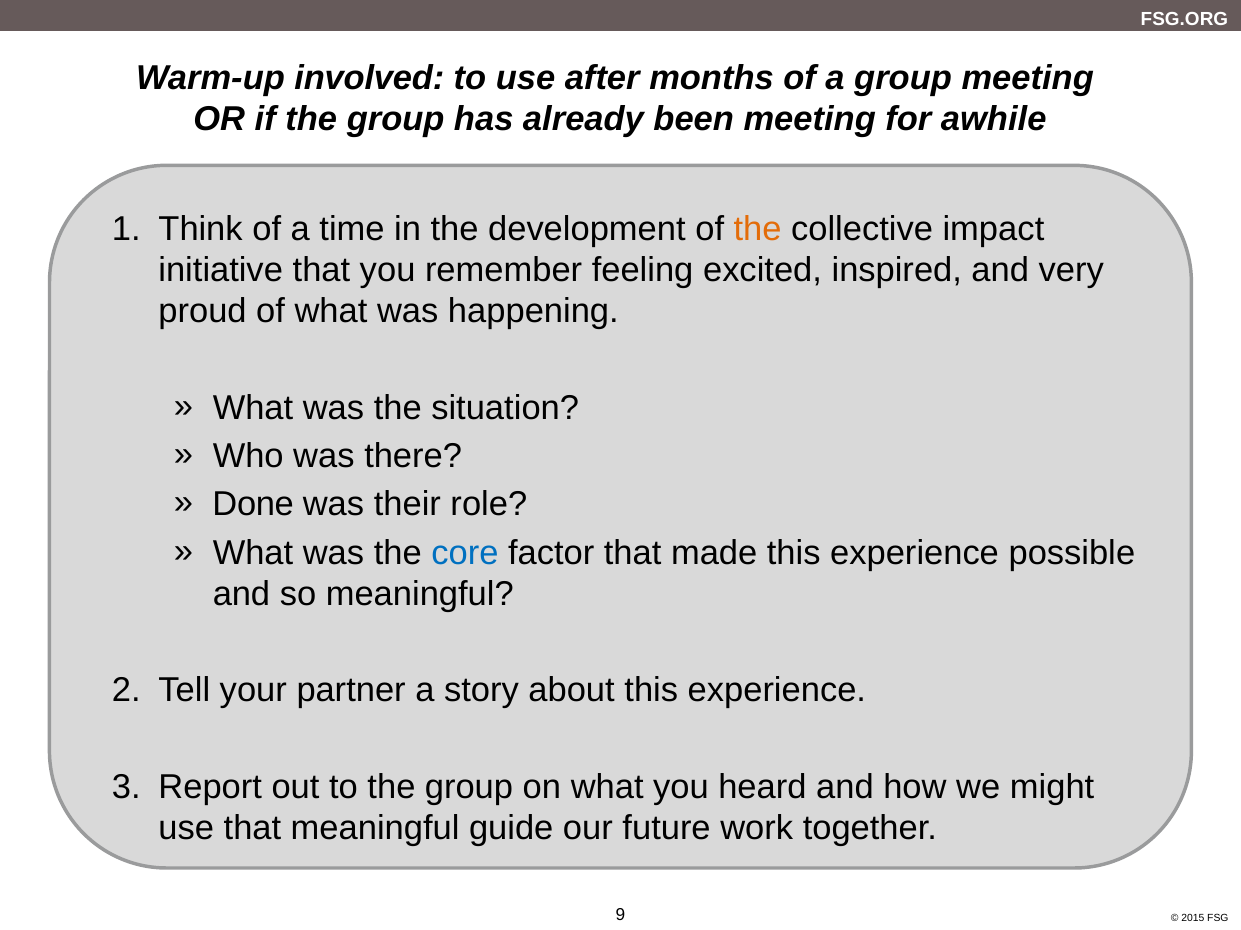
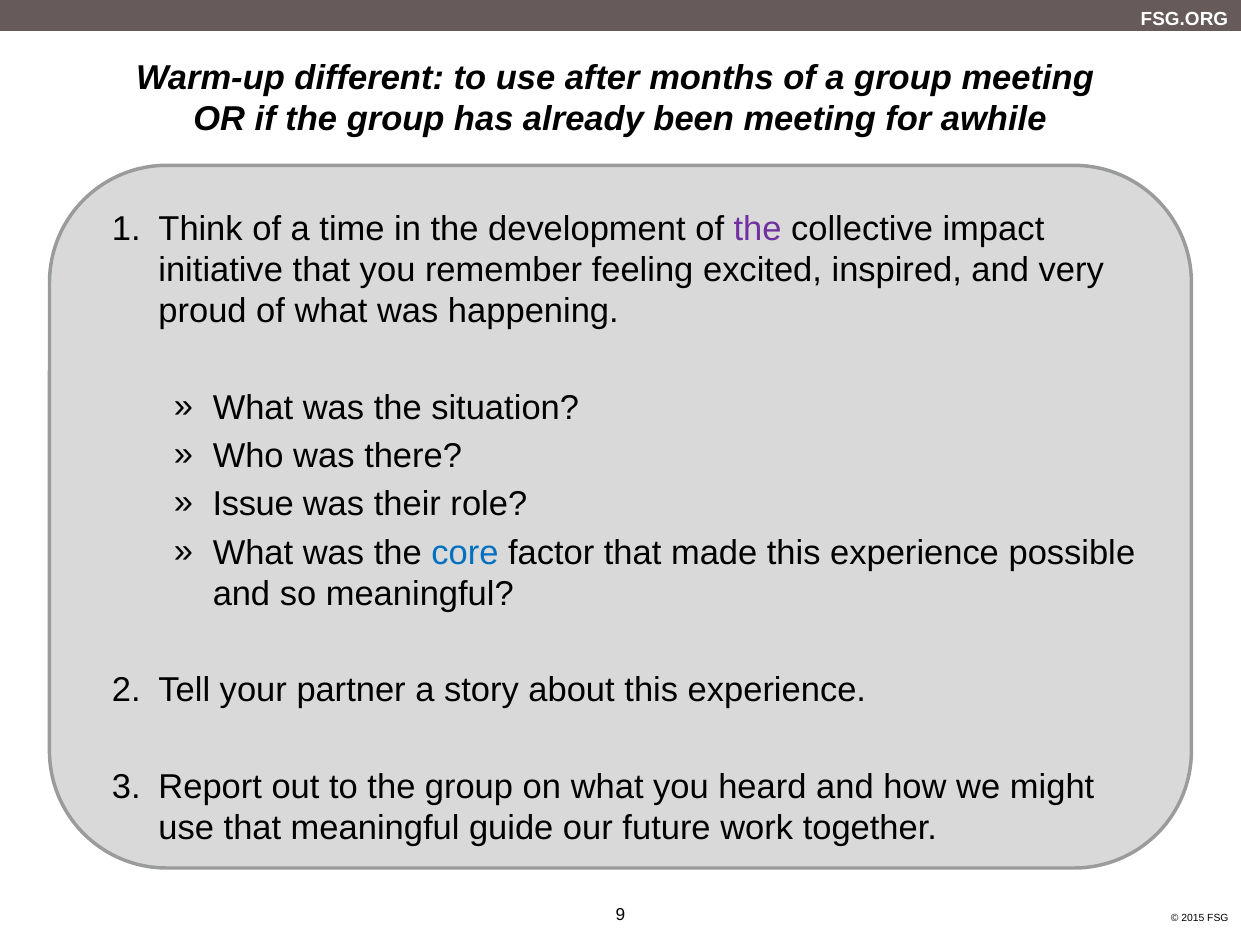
involved: involved -> different
the at (758, 229) colour: orange -> purple
Done: Done -> Issue
